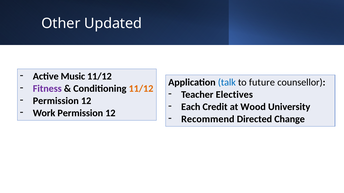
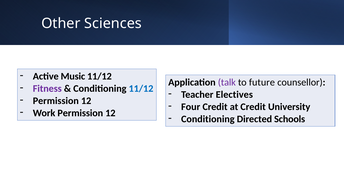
Updated: Updated -> Sciences
talk colour: blue -> purple
11/12 at (141, 89) colour: orange -> blue
Each: Each -> Four
at Wood: Wood -> Credit
Recommend at (208, 119): Recommend -> Conditioning
Change: Change -> Schools
